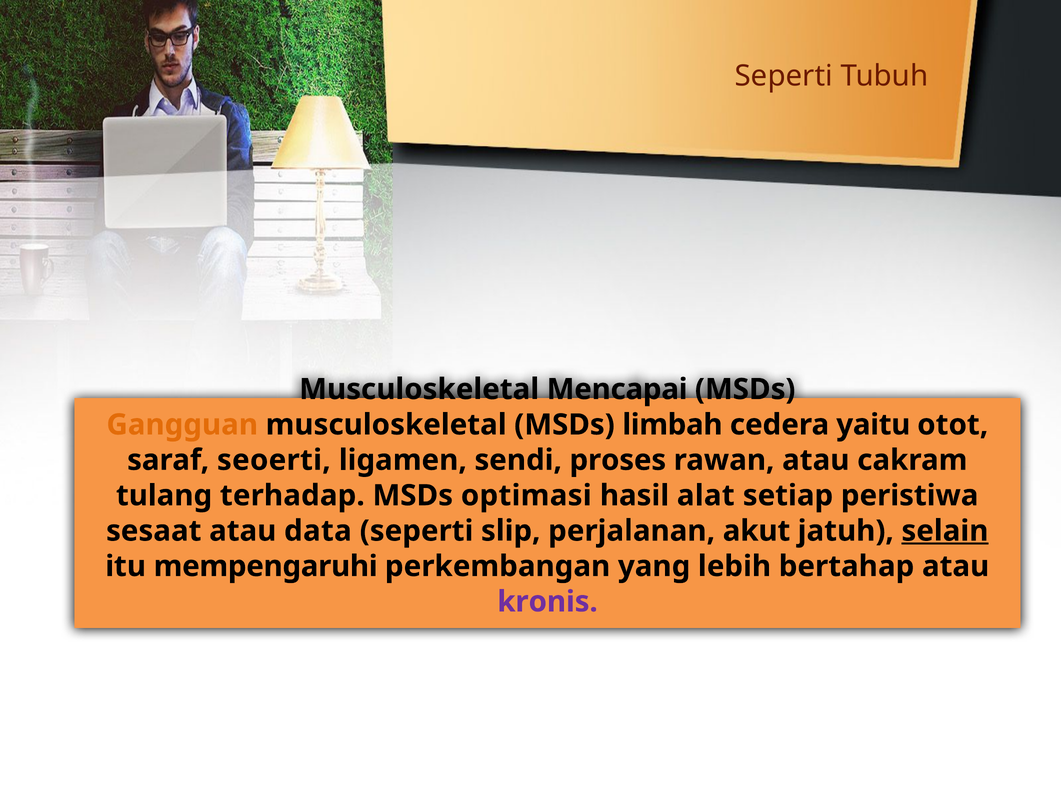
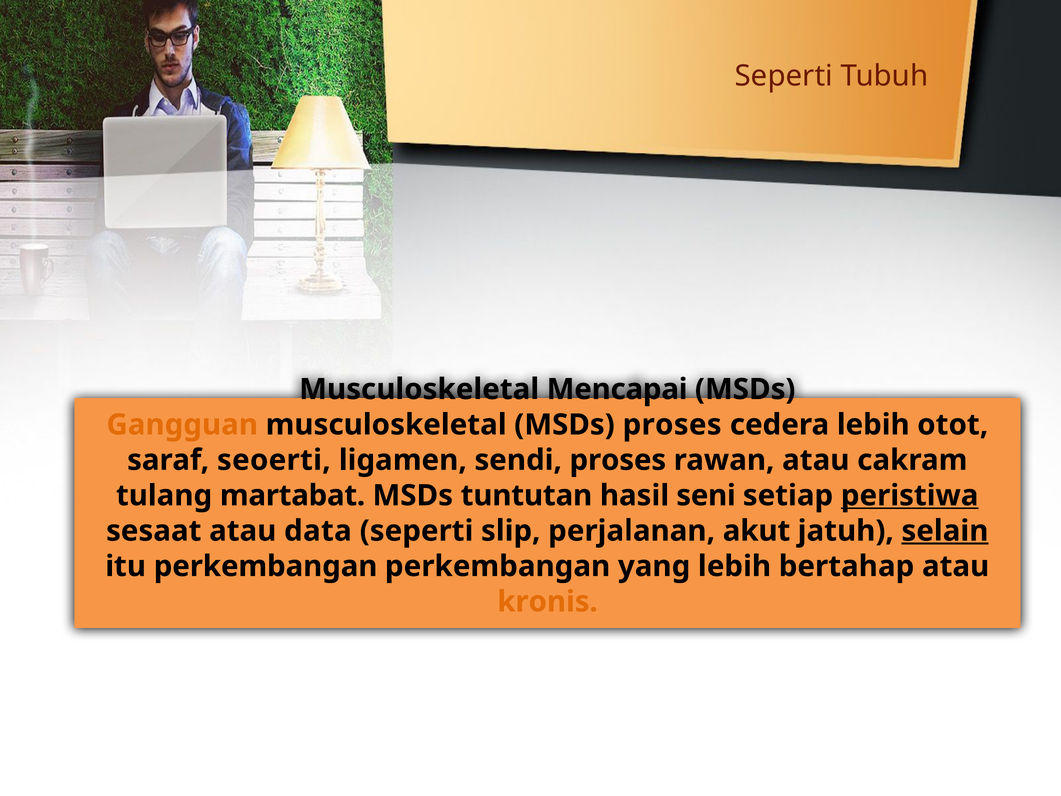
MSDs limbah: limbah -> proses
cedera yaitu: yaitu -> lebih
terhadap: terhadap -> martabat
optimasi: optimasi -> tuntutan
alat: alat -> seni
peristiwa underline: none -> present
itu mempengaruhi: mempengaruhi -> perkembangan
kronis colour: purple -> orange
